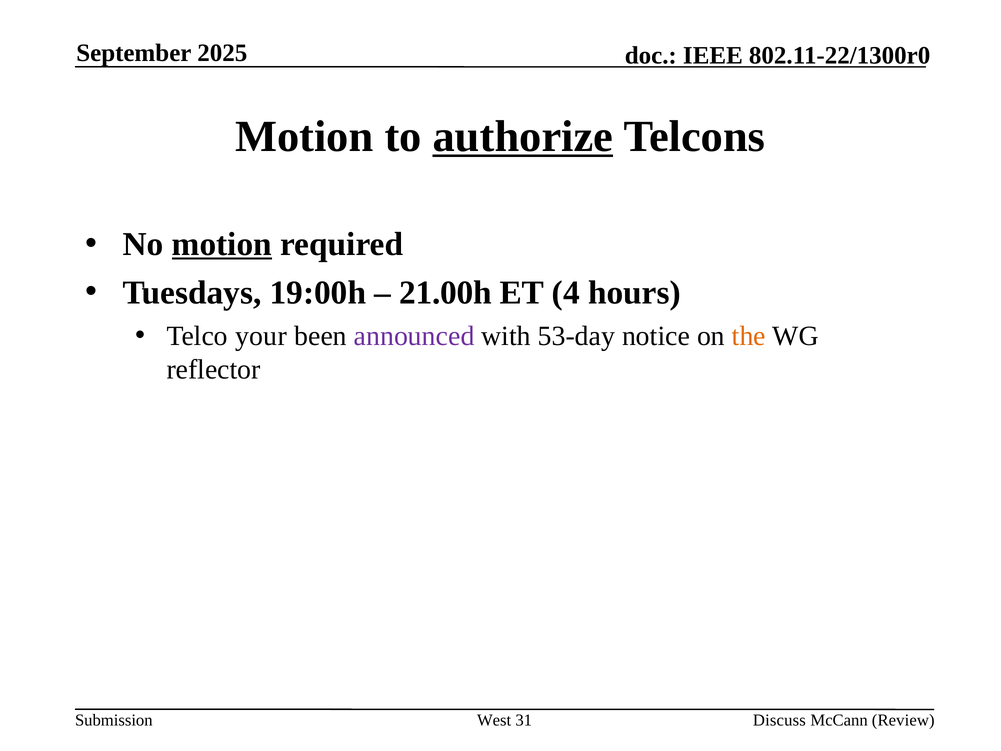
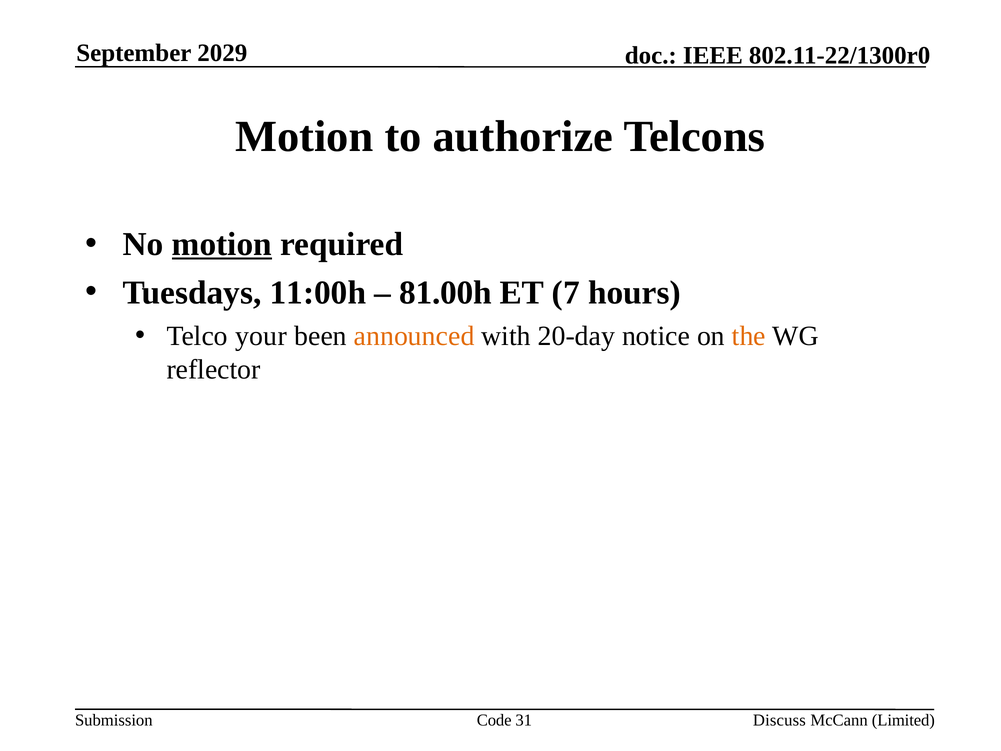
2025: 2025 -> 2029
authorize underline: present -> none
19:00h: 19:00h -> 11:00h
21.00h: 21.00h -> 81.00h
4: 4 -> 7
announced colour: purple -> orange
53-day: 53-day -> 20-day
West: West -> Code
Review: Review -> Limited
